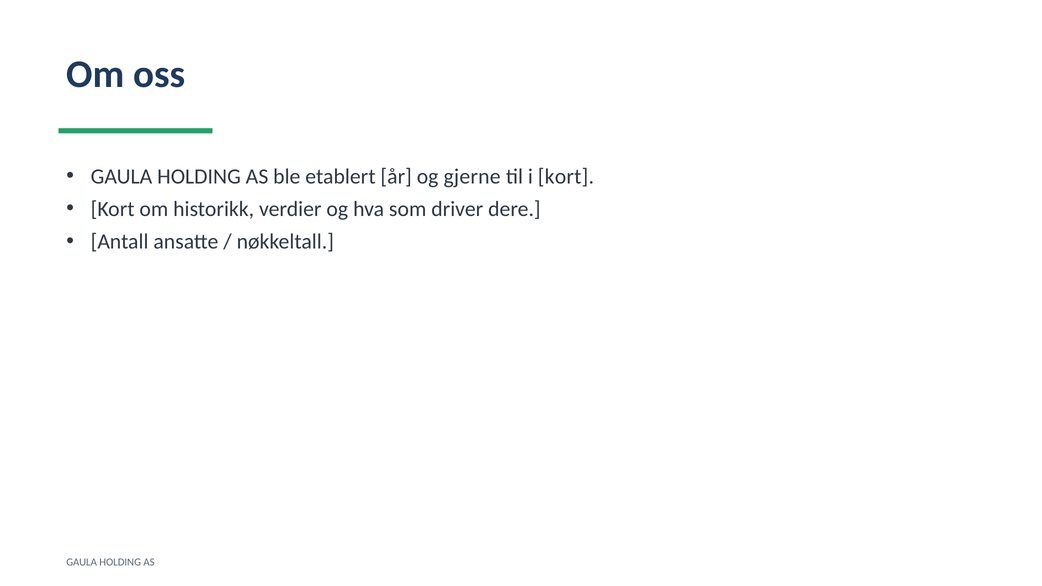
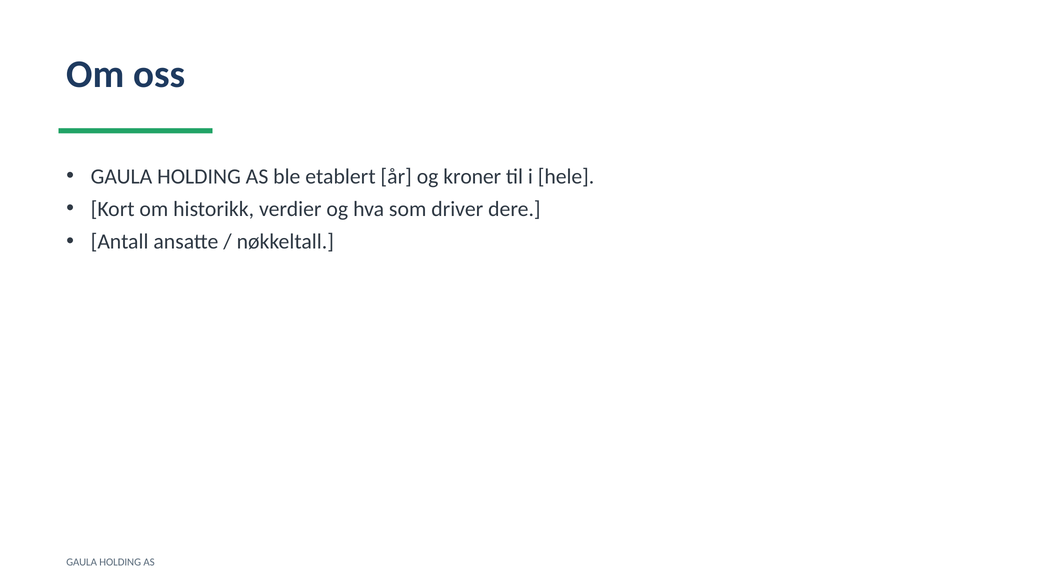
gjerne: gjerne -> kroner
i kort: kort -> hele
